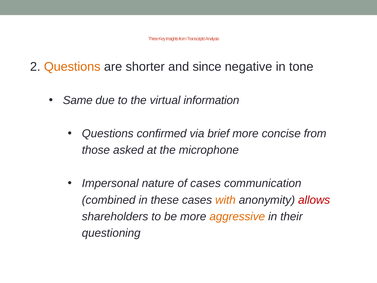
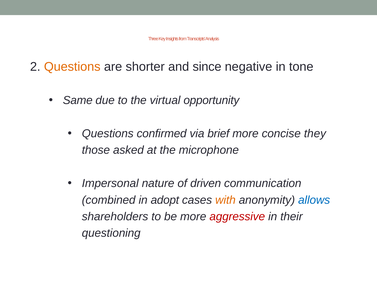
information: information -> opportunity
concise from: from -> they
of cases: cases -> driven
these: these -> adopt
allows colour: red -> blue
aggressive colour: orange -> red
